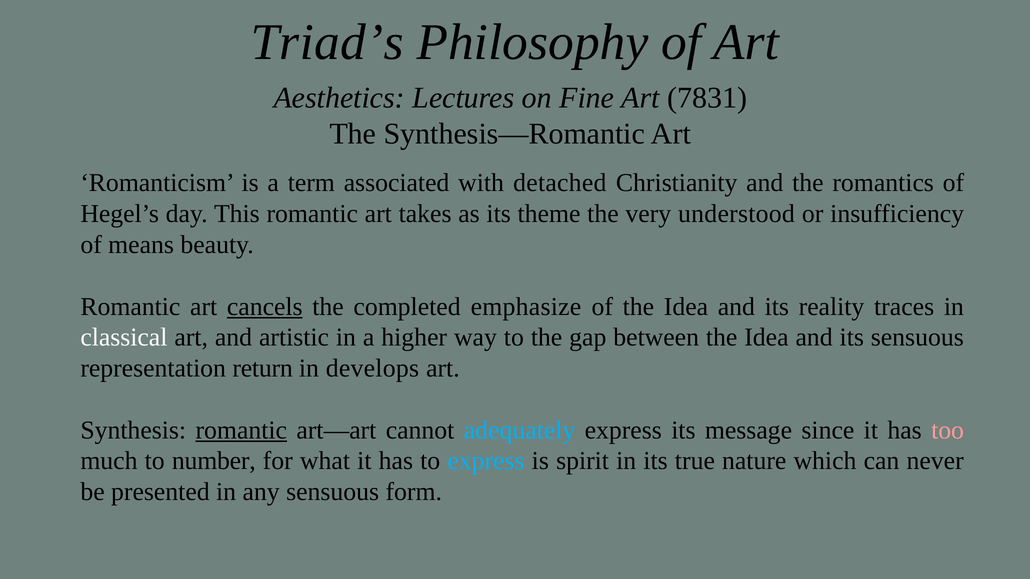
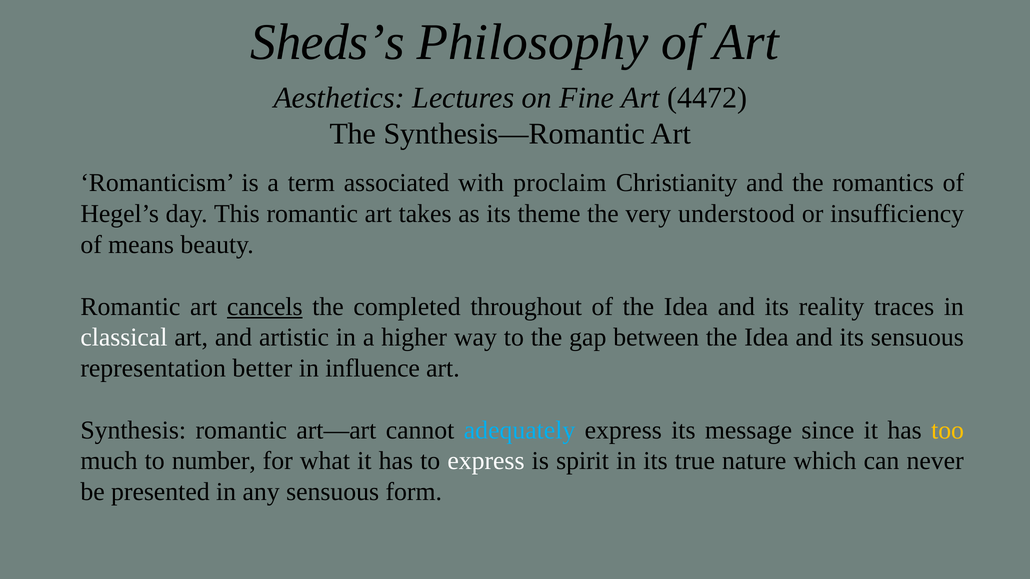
Triad’s: Triad’s -> Sheds’s
7831: 7831 -> 4472
detached: detached -> proclaim
emphasize: emphasize -> throughout
return: return -> better
develops: develops -> influence
romantic at (241, 430) underline: present -> none
too colour: pink -> yellow
express at (486, 461) colour: light blue -> white
